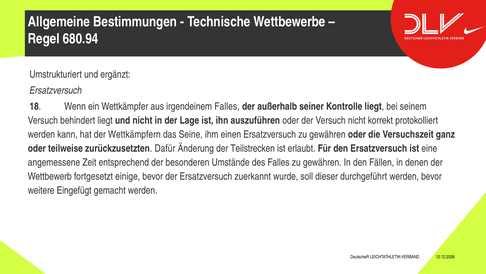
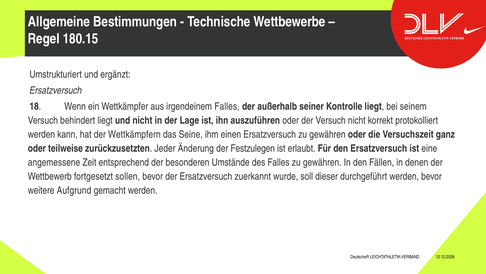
680.94: 680.94 -> 180.15
Dafür: Dafür -> Jeder
Teilstrecken: Teilstrecken -> Festzulegen
einige: einige -> sollen
Eingefügt: Eingefügt -> Aufgrund
